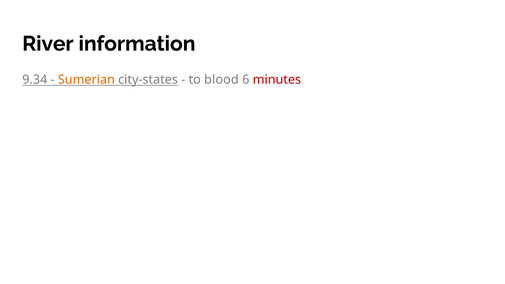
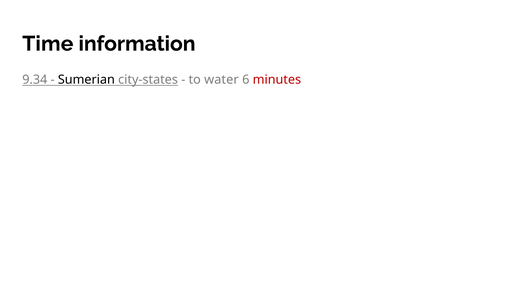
River: River -> Time
Sumerian colour: orange -> black
blood: blood -> water
